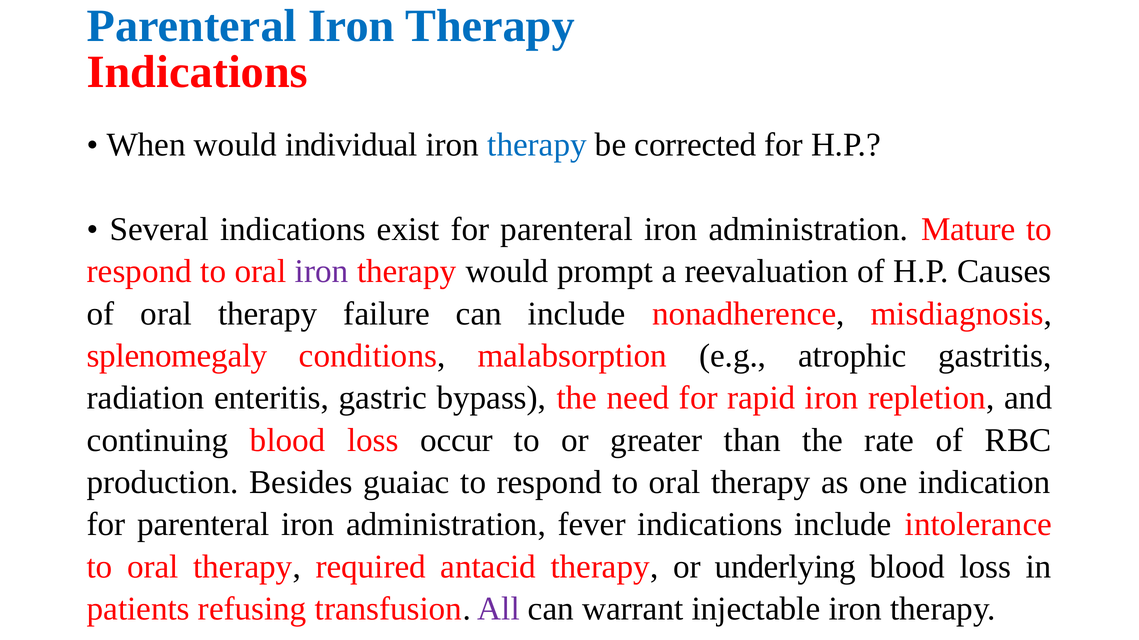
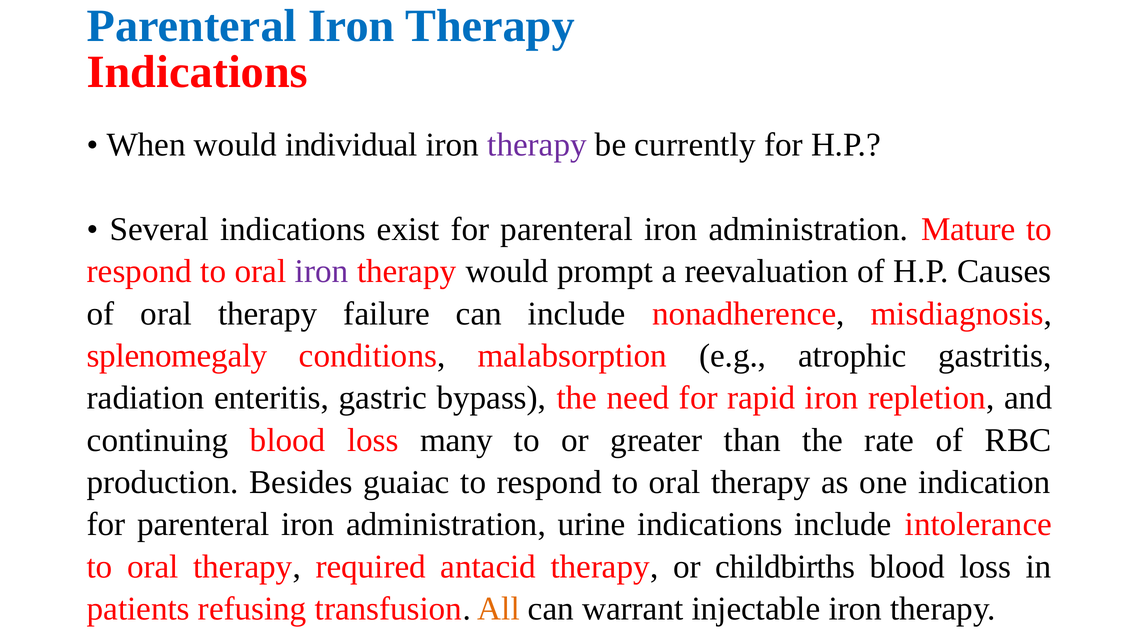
therapy at (537, 145) colour: blue -> purple
corrected: corrected -> currently
occur: occur -> many
fever: fever -> urine
underlying: underlying -> childbirths
All colour: purple -> orange
